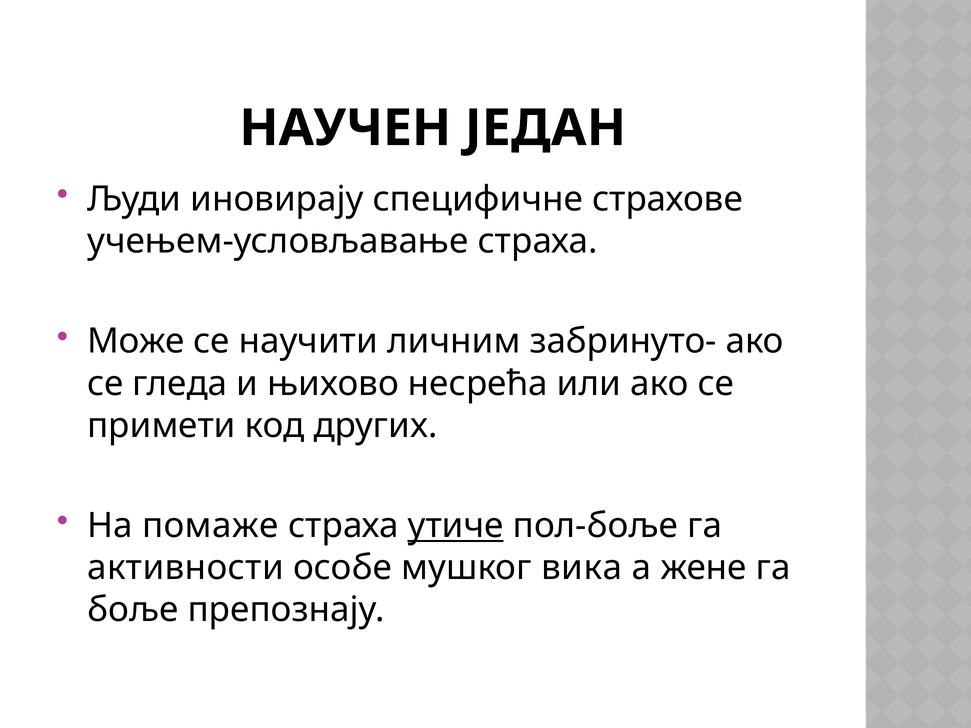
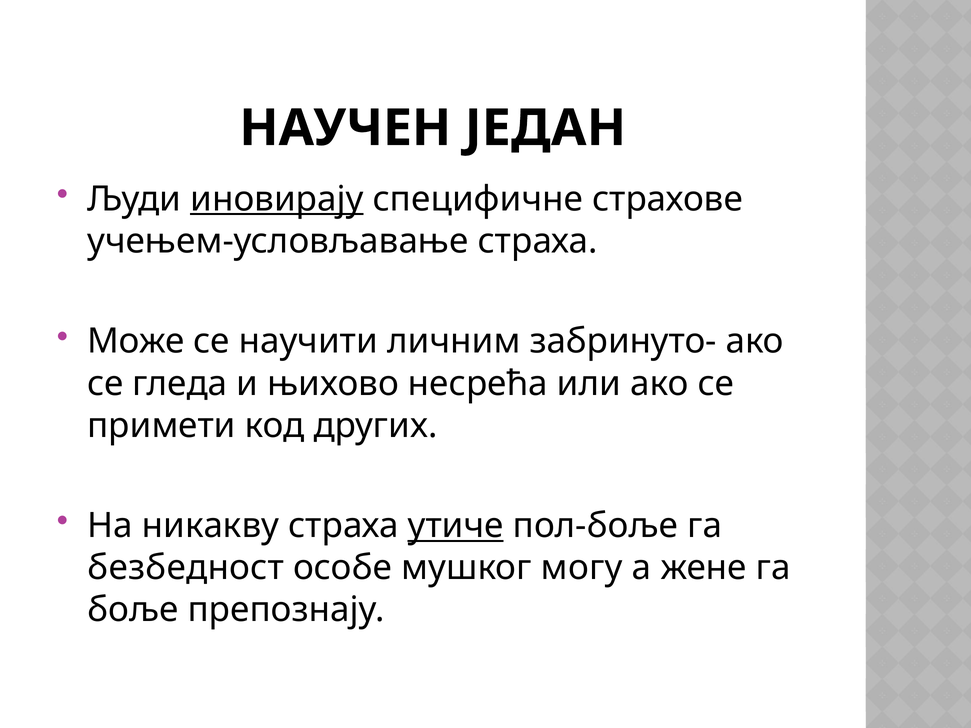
иновирају underline: none -> present
помаже: помаже -> никакву
активности: активности -> безбедност
вика: вика -> могу
